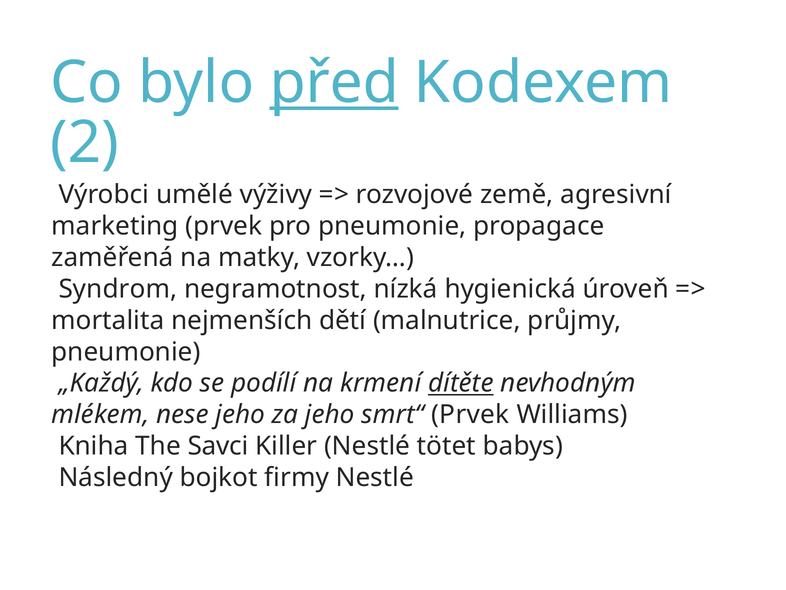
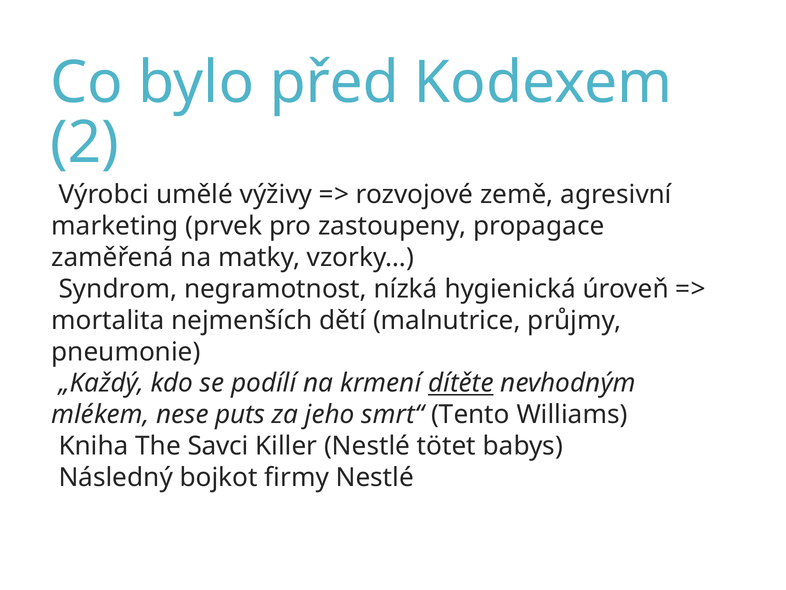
před underline: present -> none
pro pneumonie: pneumonie -> zastoupeny
nese jeho: jeho -> puts
smrt“ Prvek: Prvek -> Tento
